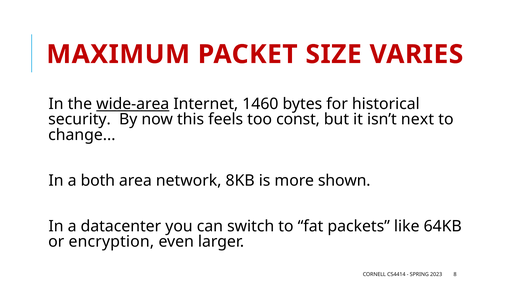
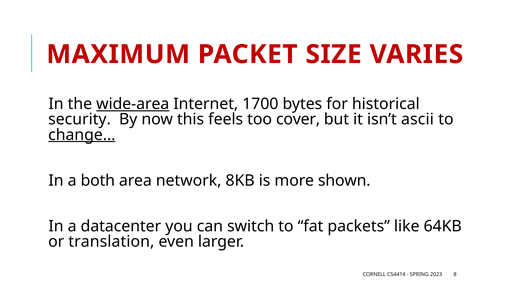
1460: 1460 -> 1700
const: const -> cover
next: next -> ascii
change underline: none -> present
encryption: encryption -> translation
